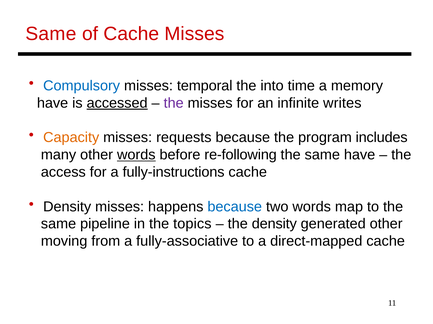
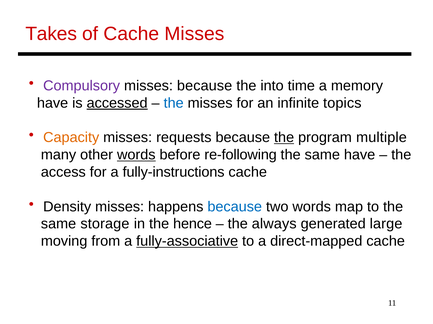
Same at (51, 34): Same -> Takes
Compulsory colour: blue -> purple
misses temporal: temporal -> because
the at (174, 103) colour: purple -> blue
writes: writes -> topics
the at (284, 138) underline: none -> present
includes: includes -> multiple
pipeline: pipeline -> storage
topics: topics -> hence
the density: density -> always
generated other: other -> large
fully-associative underline: none -> present
